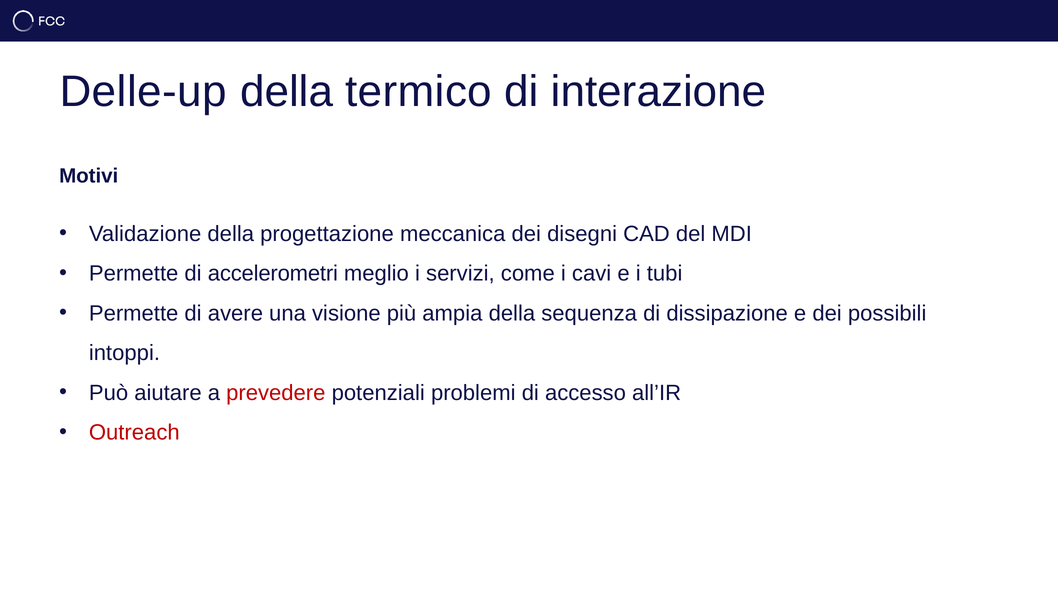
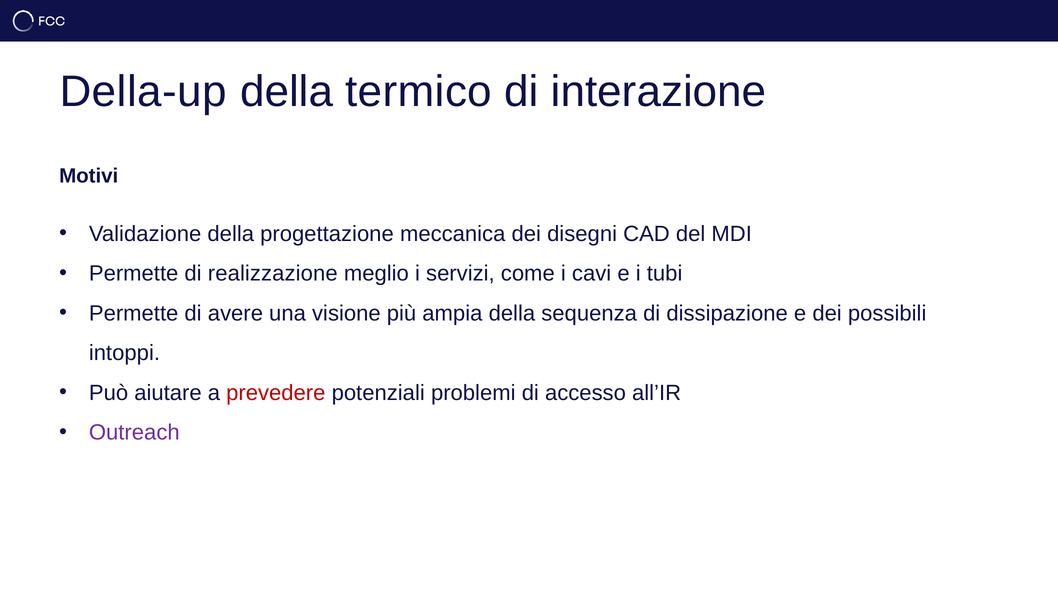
Delle-up: Delle-up -> Della-up
accelerometri: accelerometri -> realizzazione
Outreach colour: red -> purple
